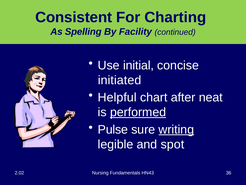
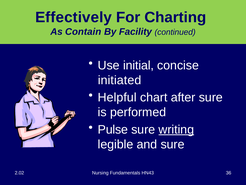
Consistent: Consistent -> Effectively
Spelling: Spelling -> Contain
after neat: neat -> sure
performed underline: present -> none
and spot: spot -> sure
